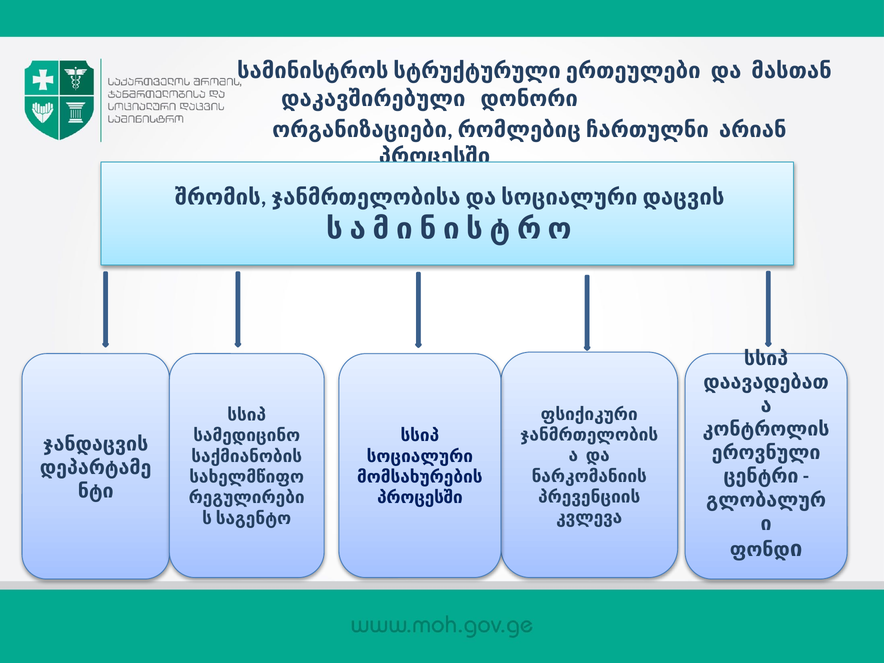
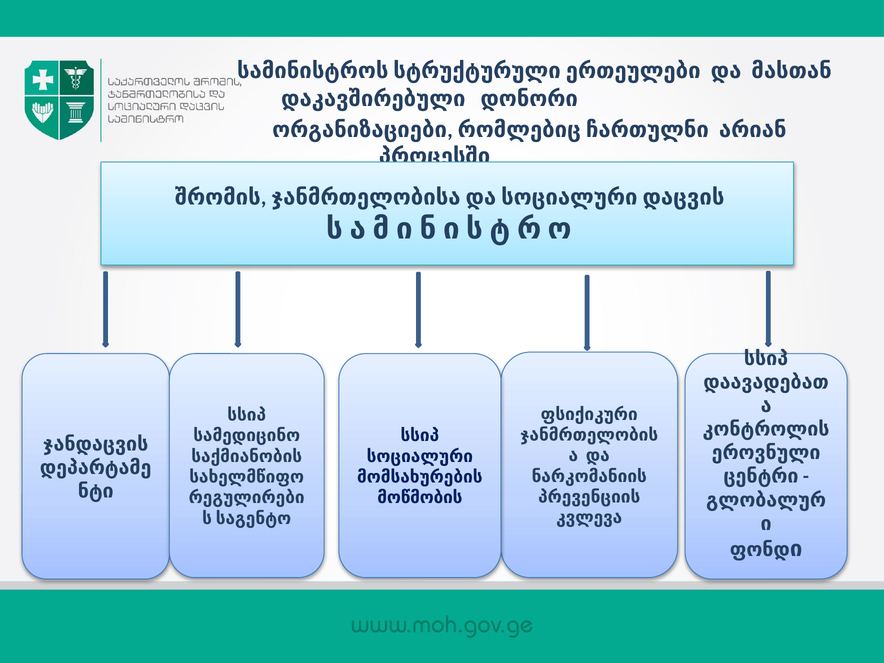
პროცესში at (420, 498): პროცესში -> მოწმობის
